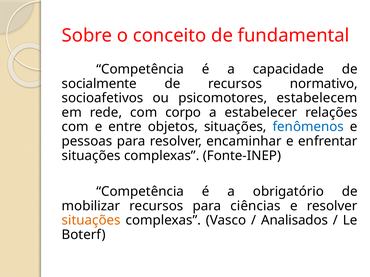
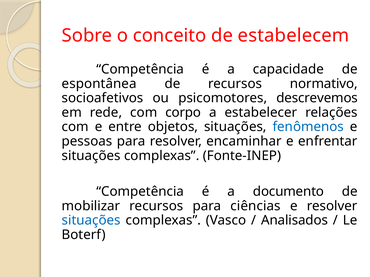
fundamental: fundamental -> estabelecem
socialmente: socialmente -> espontânea
estabelecem: estabelecem -> descrevemos
obrigatório: obrigatório -> documento
situações at (91, 221) colour: orange -> blue
